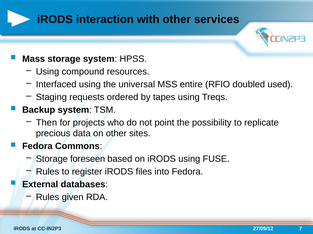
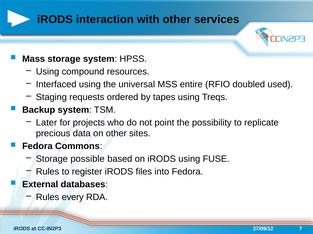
Then: Then -> Later
foreseen: foreseen -> possible
given: given -> every
